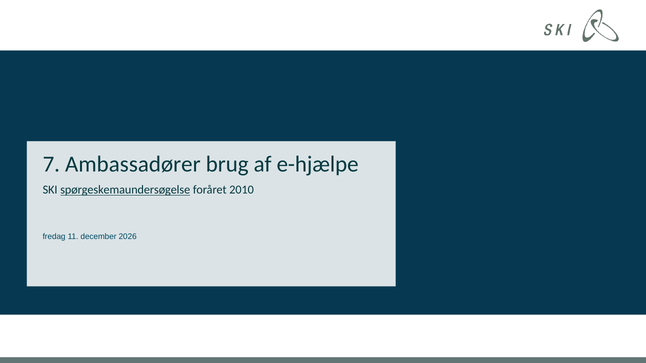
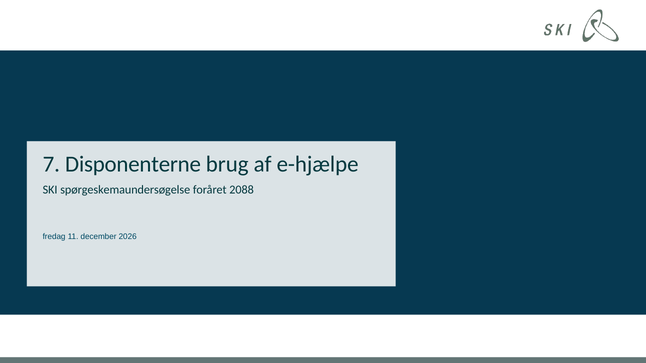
Ambassadører: Ambassadører -> Disponenterne
spørgeskemaundersøgelse underline: present -> none
2010: 2010 -> 2088
